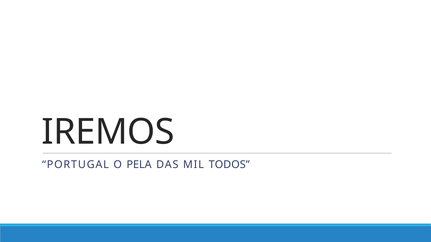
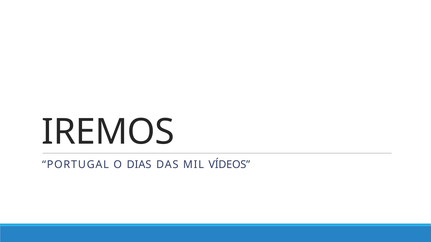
PELA: PELA -> DIAS
TODOS: TODOS -> VÍDEOS
